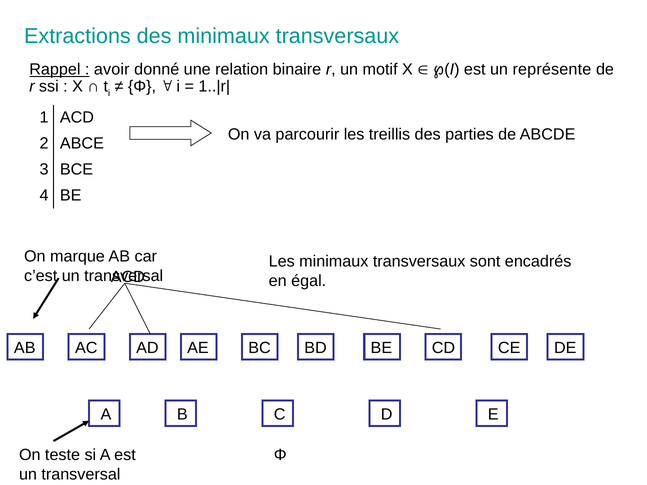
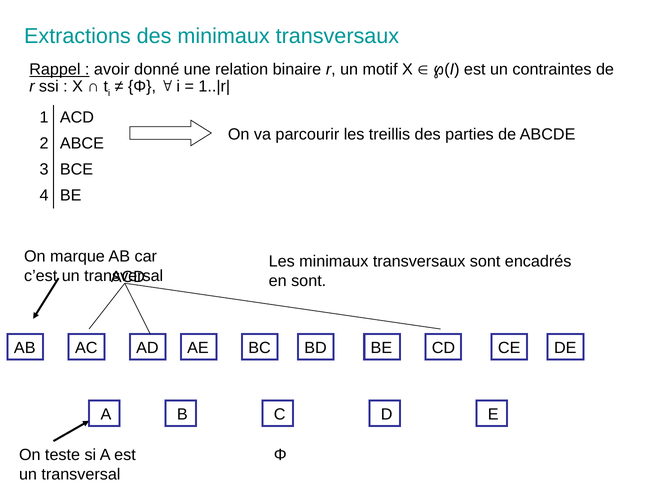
représente: représente -> contraintes
en égal: égal -> sont
